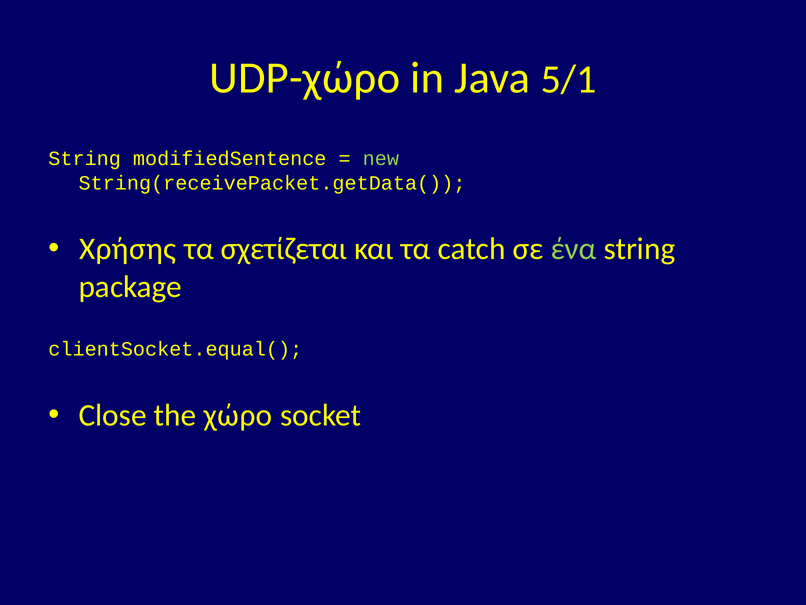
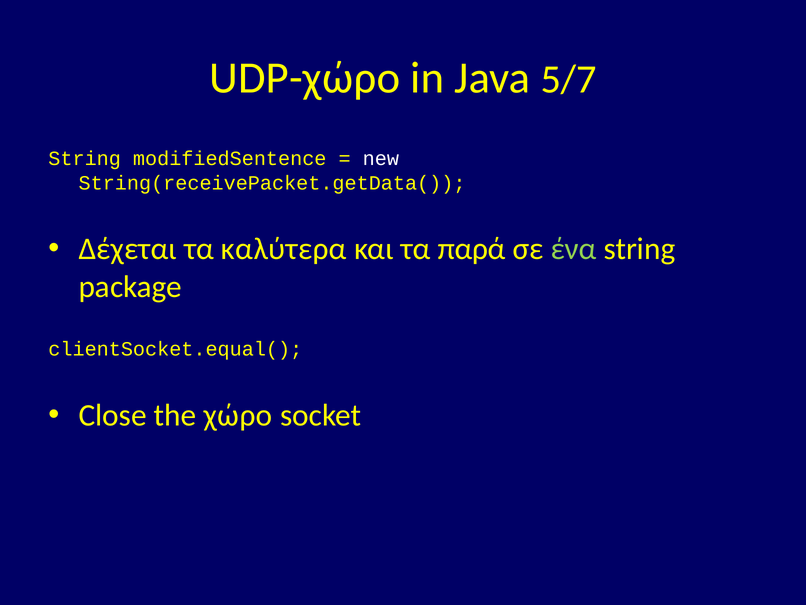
5/1: 5/1 -> 5/7
new colour: light green -> white
Χρήσης: Χρήσης -> Δέχεται
σχετίζεται: σχετίζεται -> καλύτερα
catch: catch -> παρά
